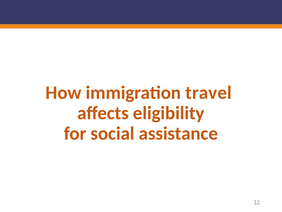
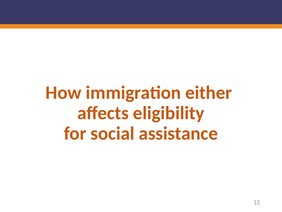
travel: travel -> either
